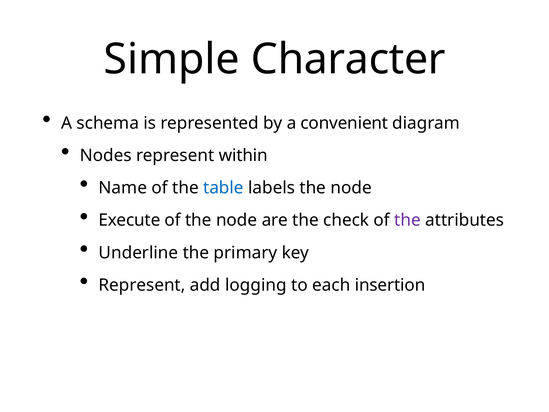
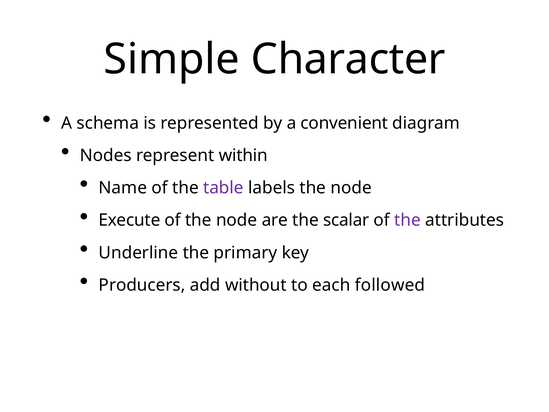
table colour: blue -> purple
check: check -> scalar
Represent at (142, 285): Represent -> Producers
logging: logging -> without
insertion: insertion -> followed
